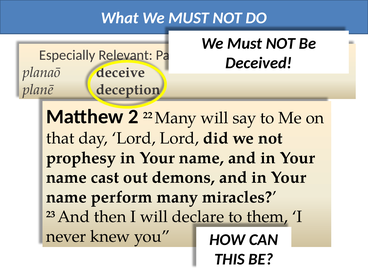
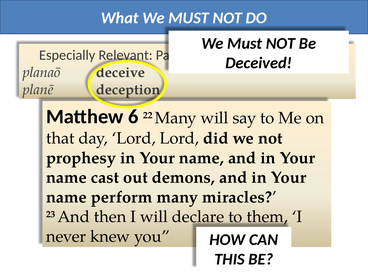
2: 2 -> 6
